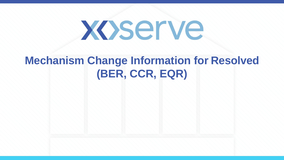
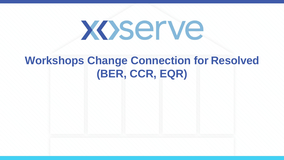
Mechanism: Mechanism -> Workshops
Information: Information -> Connection
